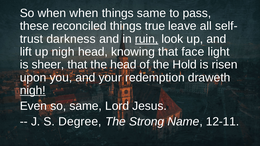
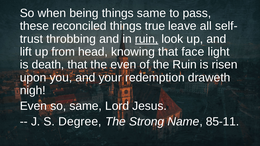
when when: when -> being
darkness: darkness -> throbbing
up nigh: nigh -> from
sheer: sheer -> death
the head: head -> even
the Hold: Hold -> Ruin
nigh at (33, 91) underline: present -> none
12-11: 12-11 -> 85-11
